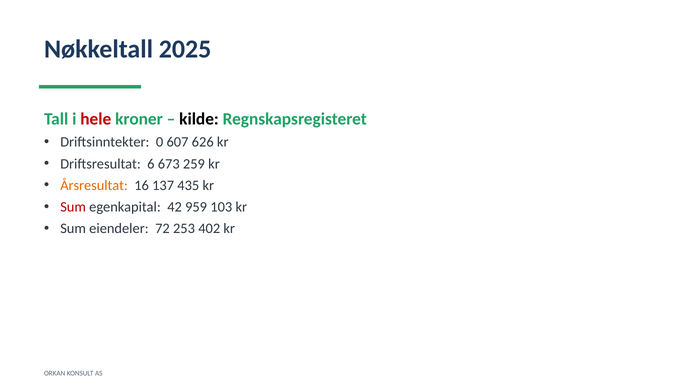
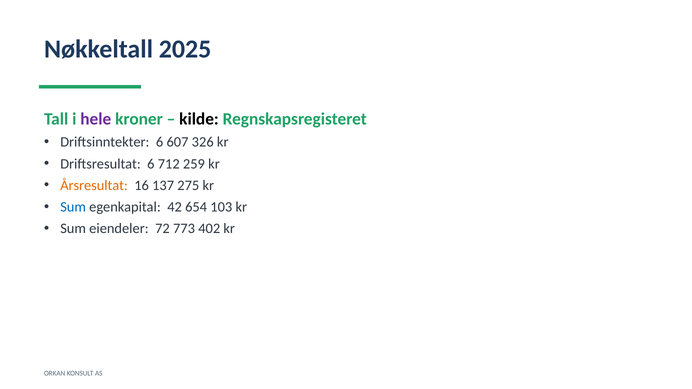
hele colour: red -> purple
Driftsinntekter 0: 0 -> 6
626: 626 -> 326
673: 673 -> 712
435: 435 -> 275
Sum at (73, 207) colour: red -> blue
959: 959 -> 654
253: 253 -> 773
